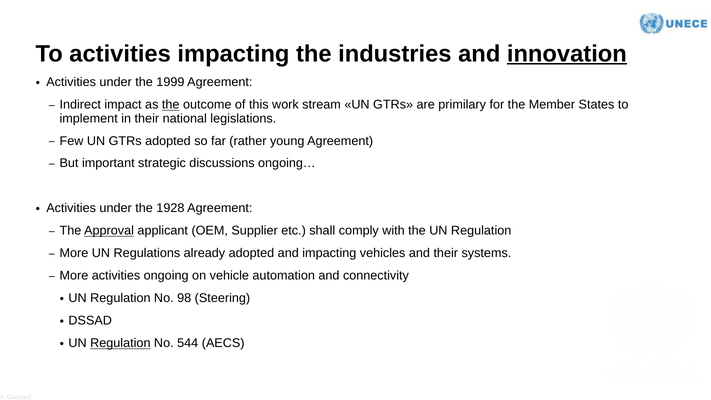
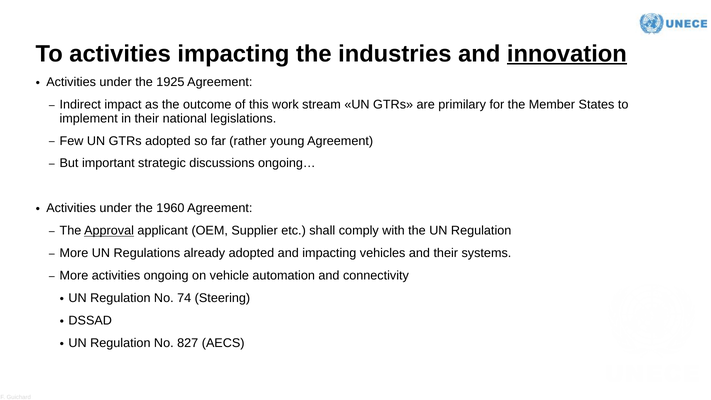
1999: 1999 -> 1925
the at (171, 105) underline: present -> none
1928: 1928 -> 1960
98: 98 -> 74
Regulation at (120, 344) underline: present -> none
544: 544 -> 827
